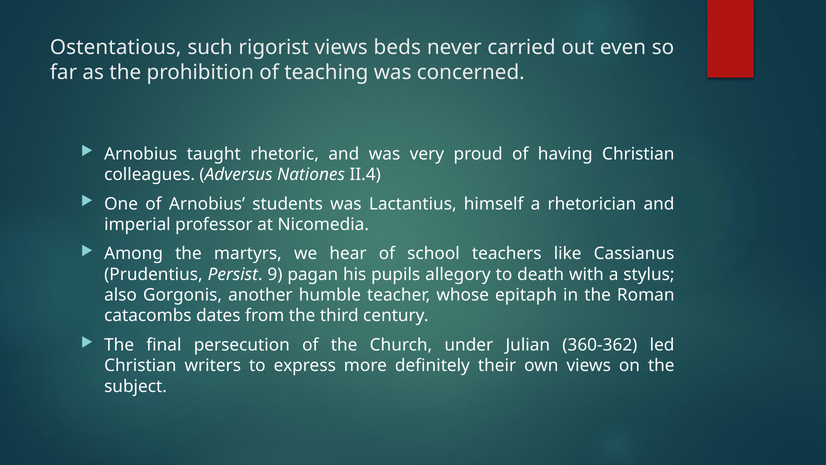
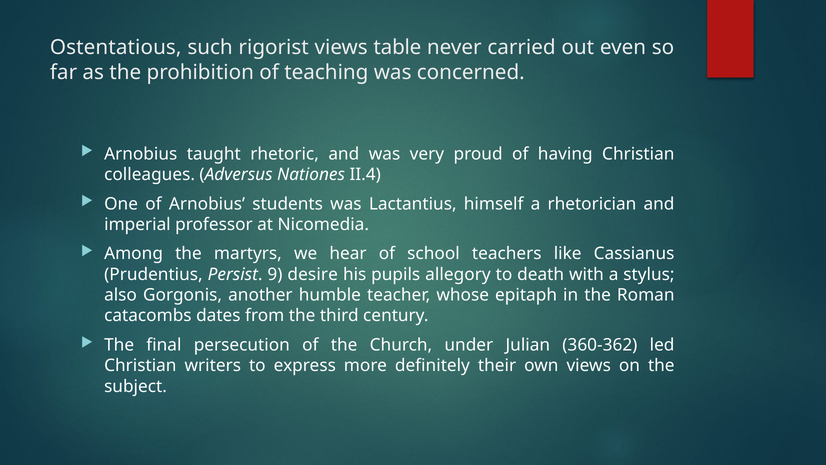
beds: beds -> table
pagan: pagan -> desire
